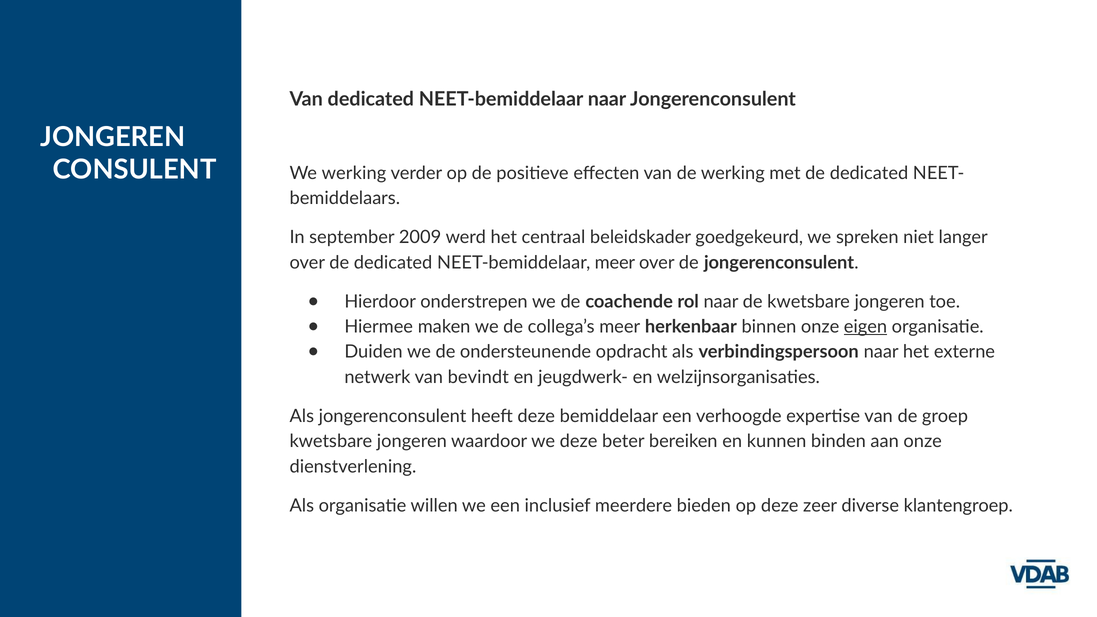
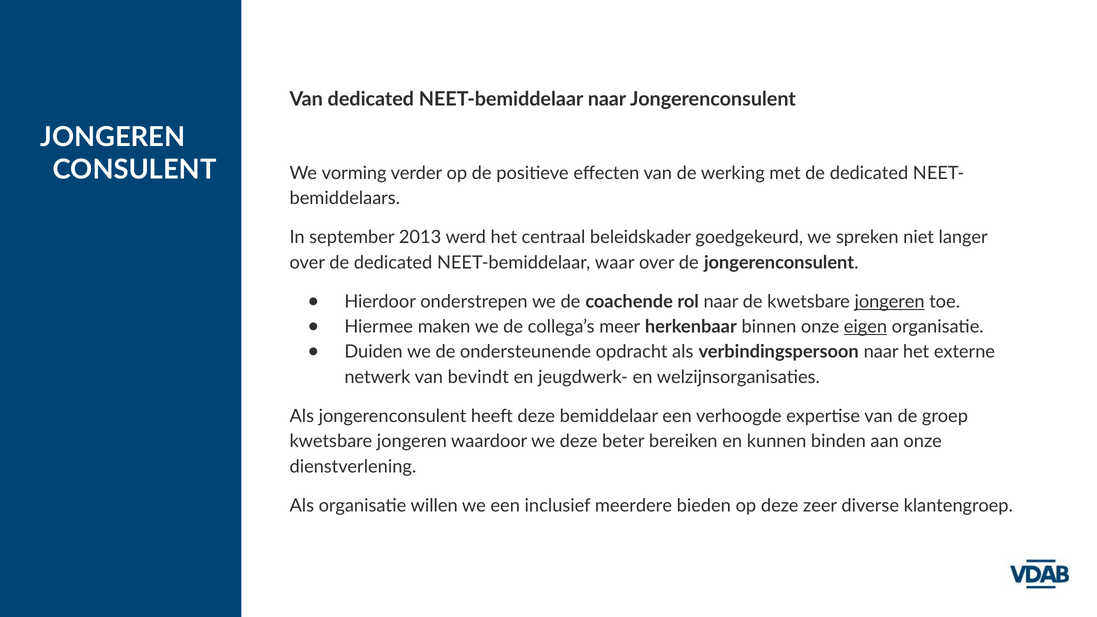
We werking: werking -> vorming
2009: 2009 -> 2013
NEET-bemiddelaar meer: meer -> waar
jongeren at (890, 302) underline: none -> present
